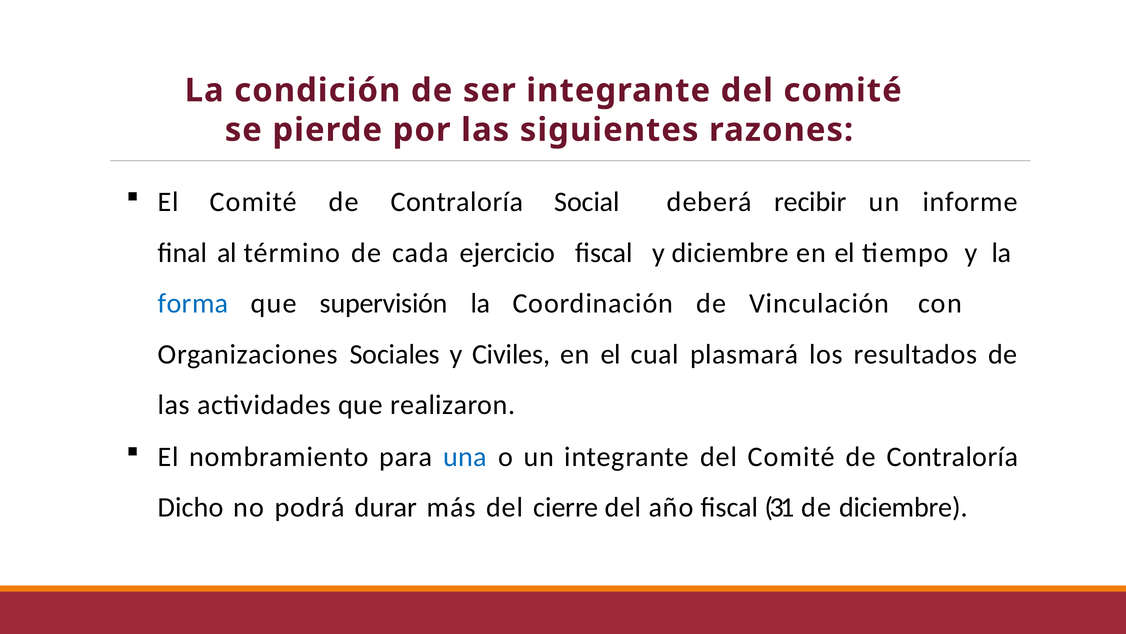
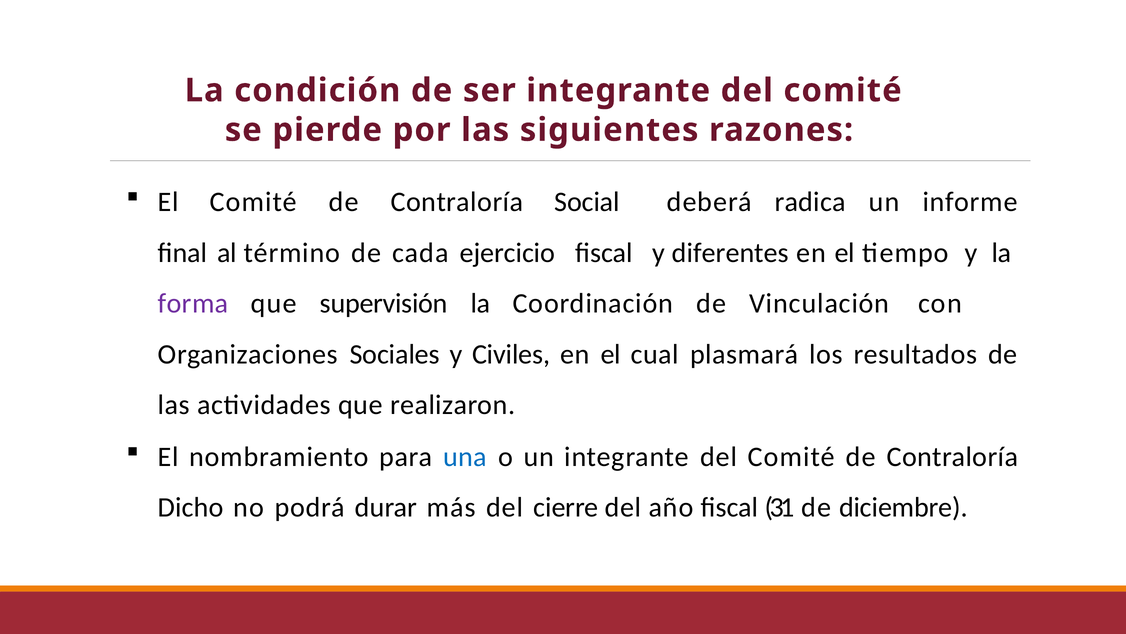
recibir: recibir -> radica
y diciembre: diciembre -> diferentes
forma colour: blue -> purple
